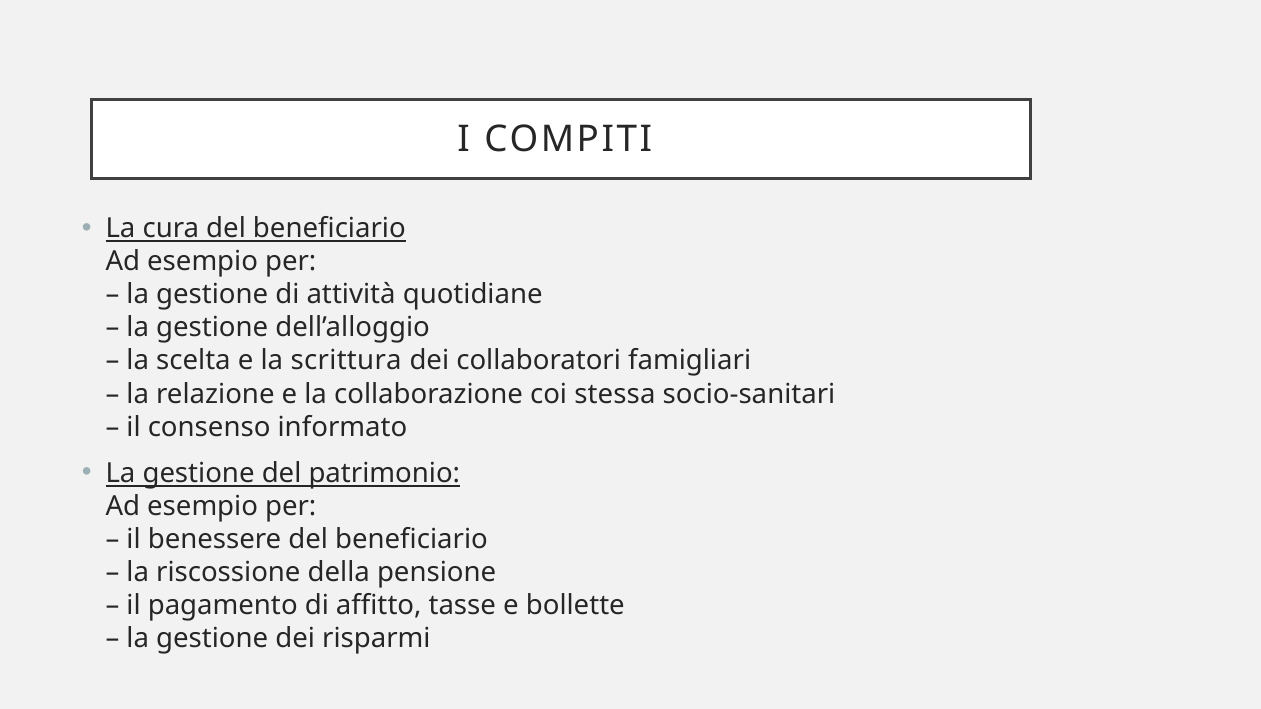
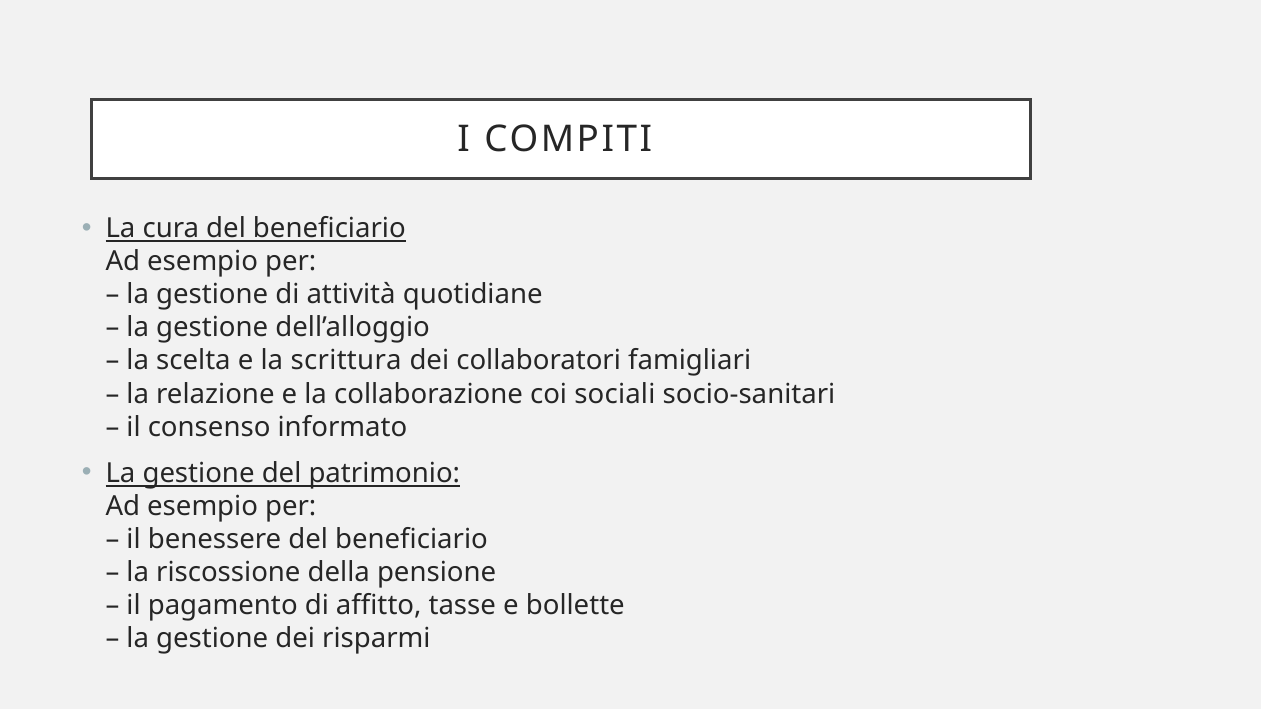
stessa: stessa -> sociali
